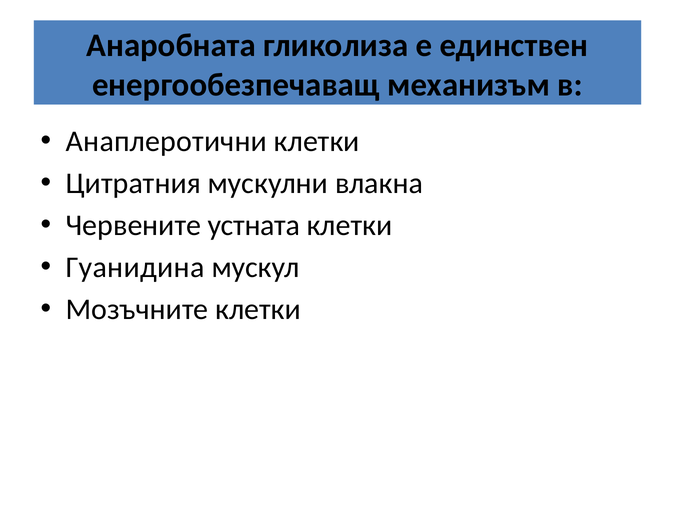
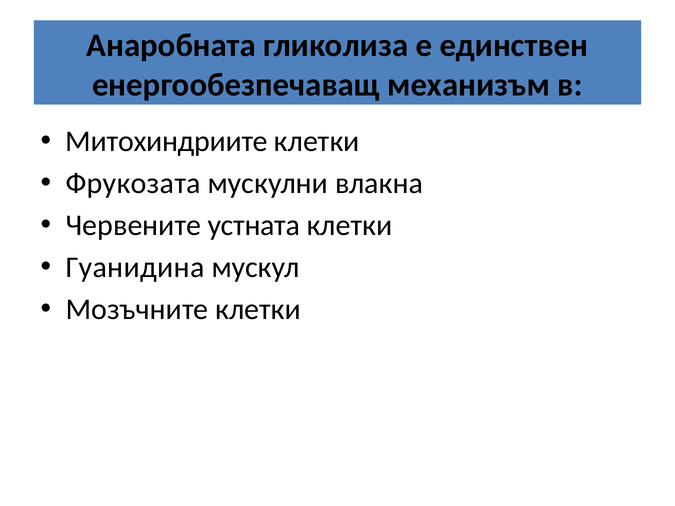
Анаплеротични: Анаплеротични -> Митохиндриите
Цитратния: Цитратния -> Фрукозата
